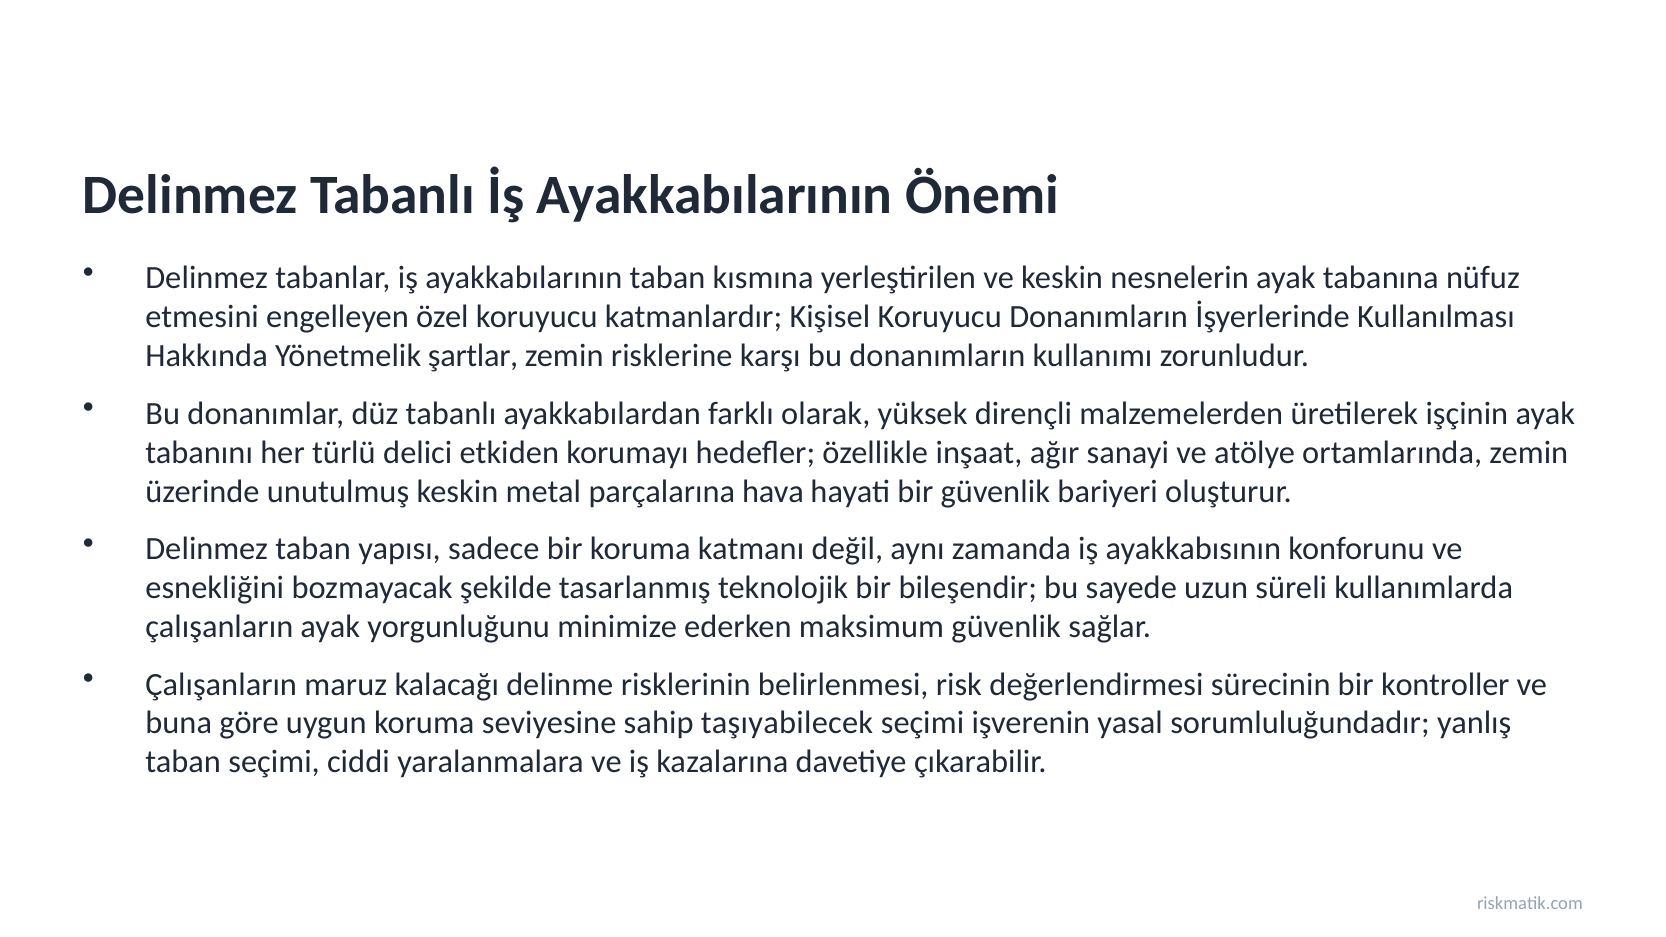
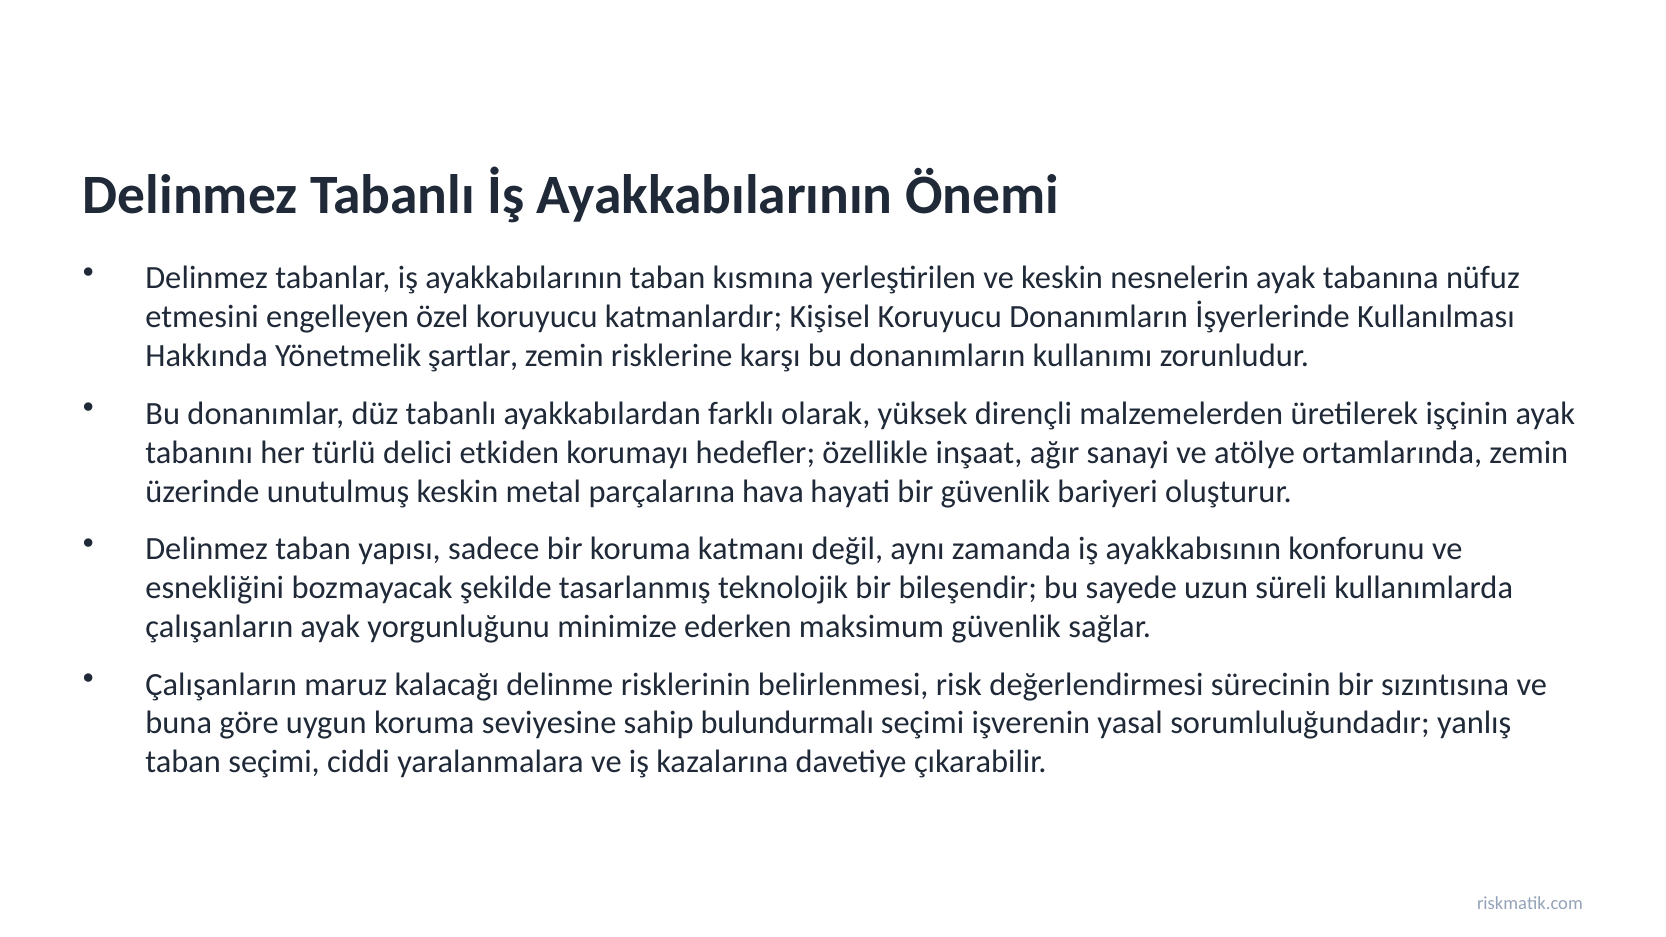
kontroller: kontroller -> sızıntısına
taşıyabilecek: taşıyabilecek -> bulundurmalı
